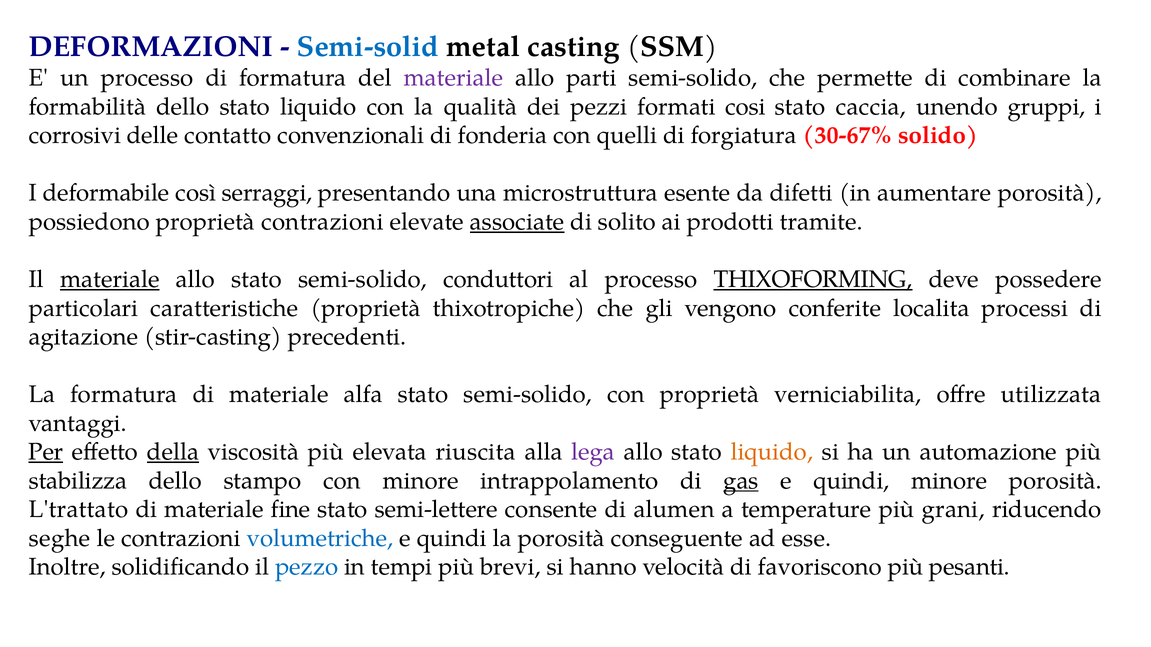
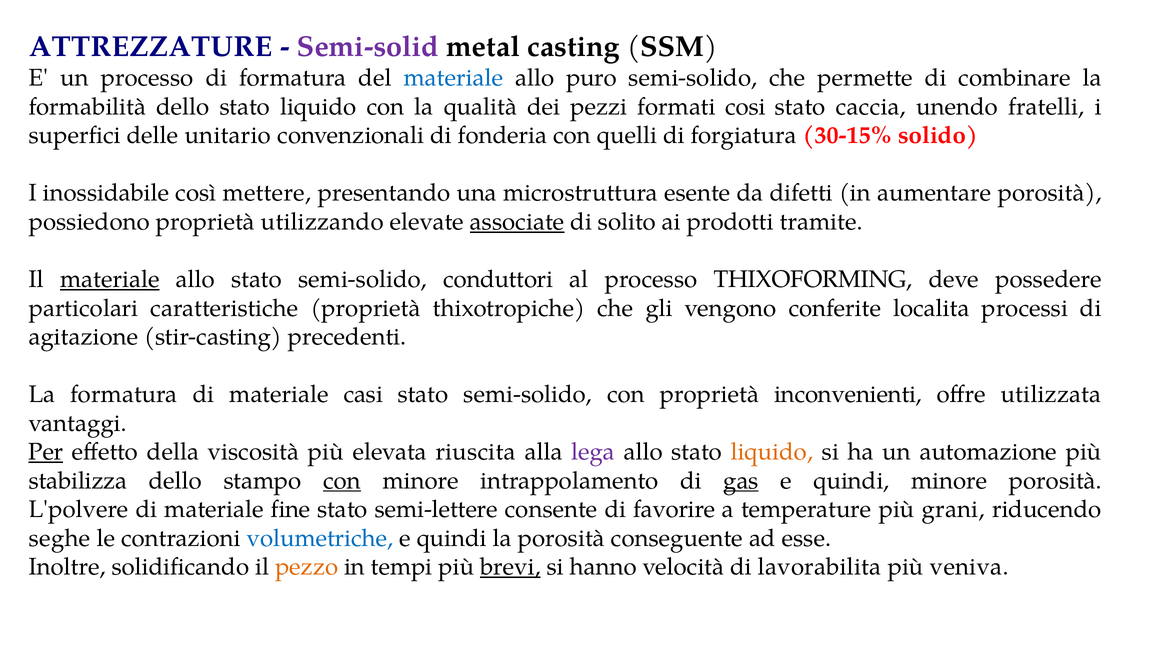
DEFORMAZIONI: DEFORMAZIONI -> ATTREZZATURE
Semi-solid colour: blue -> purple
materiale at (453, 78) colour: purple -> blue
parti: parti -> puro
gruppi: gruppi -> fratelli
corrosivi: corrosivi -> superfici
contatto: contatto -> unitario
30-67%: 30-67% -> 30-15%
deformabile: deformabile -> inossidabile
serraggi: serraggi -> mettere
proprietà contrazioni: contrazioni -> utilizzando
THIXOFORMING underline: present -> none
alfa: alfa -> casi
verniciabilita: verniciabilita -> inconvenienti
della underline: present -> none
con at (342, 481) underline: none -> present
L'trattato: L'trattato -> L'polvere
alumen: alumen -> favorire
pezzo colour: blue -> orange
brevi underline: none -> present
favoriscono: favoriscono -> lavorabilita
pesanti: pesanti -> veniva
